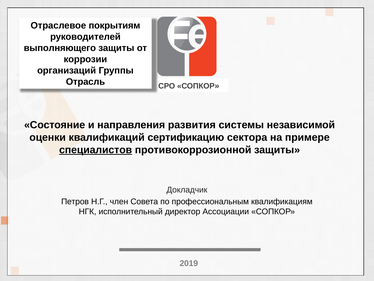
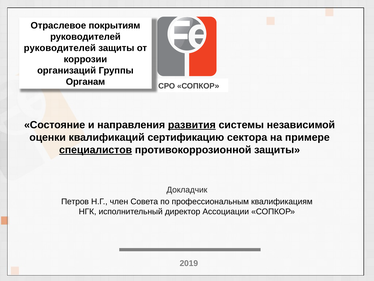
выполняющего at (60, 48): выполняющего -> руководителей
Отрасль: Отрасль -> Органам
развития underline: none -> present
